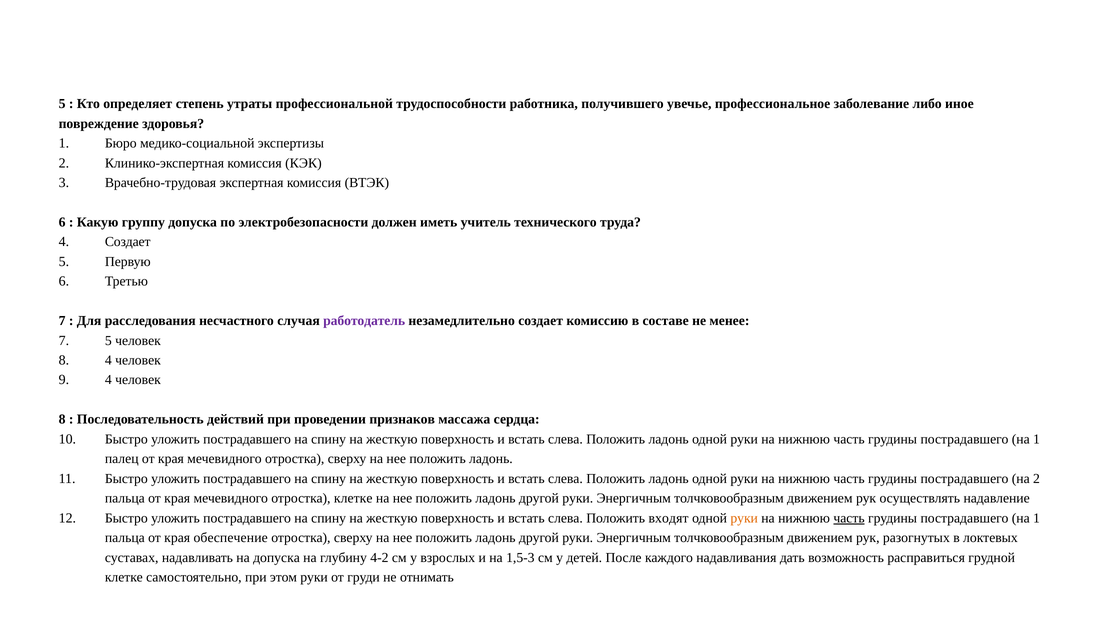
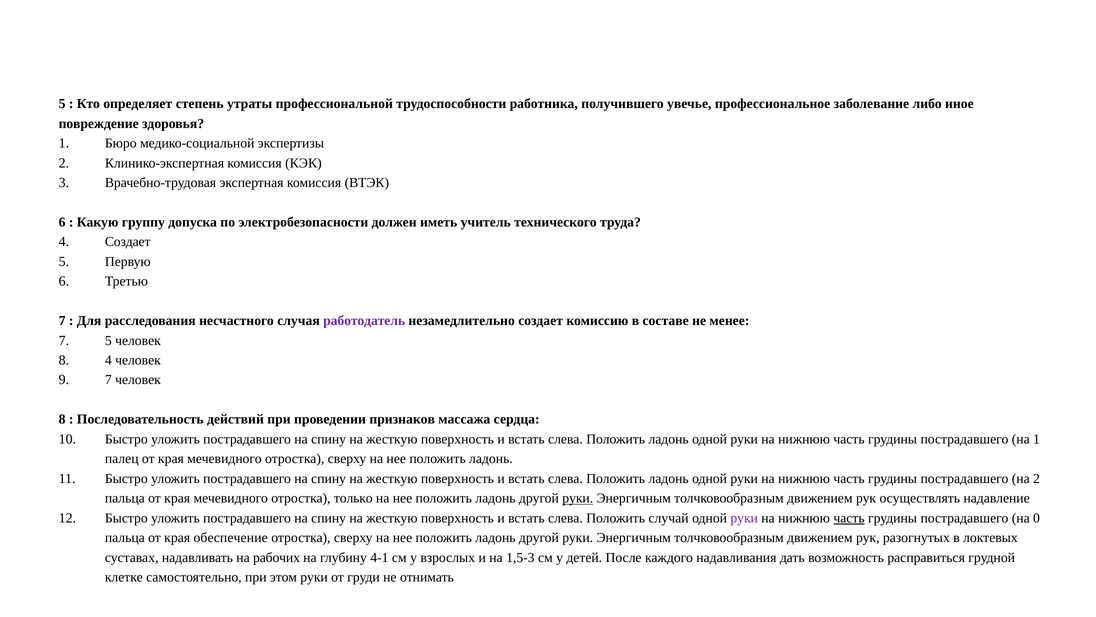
4 at (108, 380): 4 -> 7
отростка клетке: клетке -> только
руки at (578, 498) underline: none -> present
входят: входят -> случай
руки at (744, 518) colour: orange -> purple
1 at (1037, 518): 1 -> 0
на допуска: допуска -> рабочих
4-2: 4-2 -> 4-1
